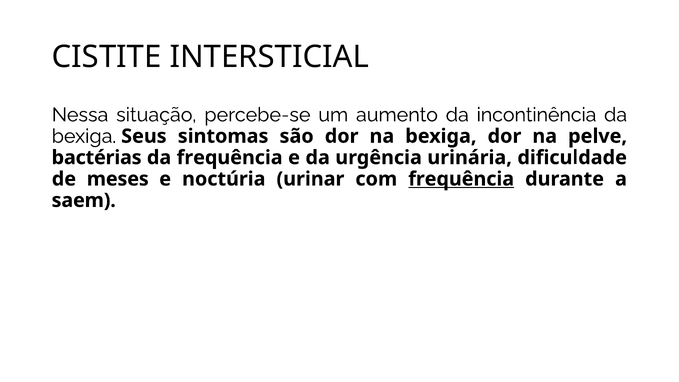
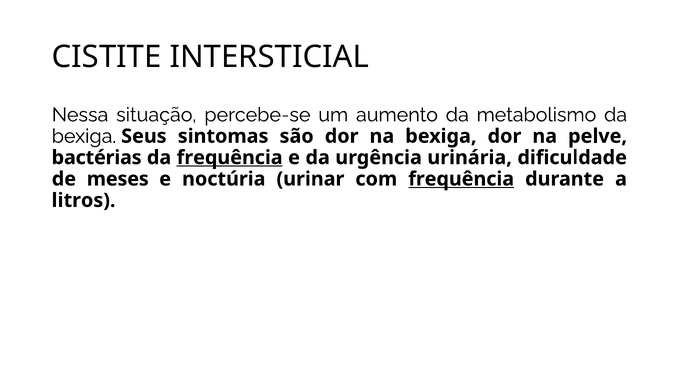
incontinência: incontinência -> metabolismo
frequência at (230, 158) underline: none -> present
saem: saem -> litros
